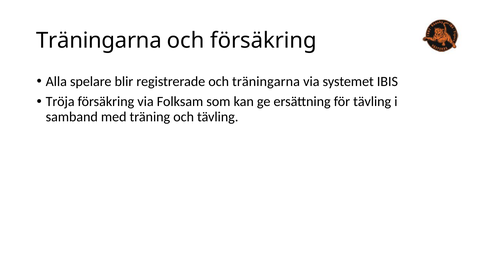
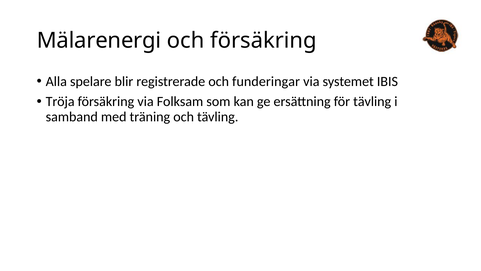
Träningarna at (99, 40): Träningarna -> Mälarenergi
och träningarna: träningarna -> funderingar
